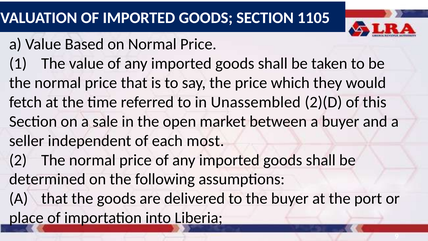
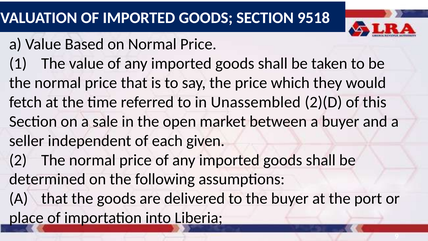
1105: 1105 -> 9518
most: most -> given
